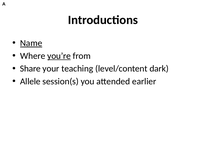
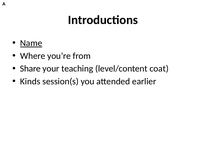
you’re underline: present -> none
dark: dark -> coat
Allele: Allele -> Kinds
